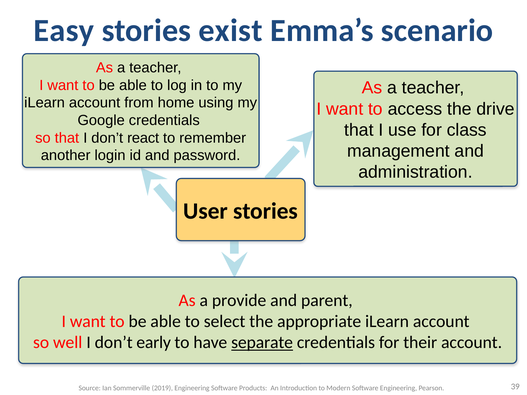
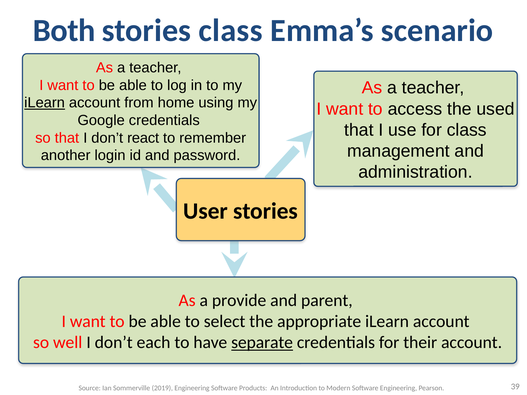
Easy: Easy -> Both
stories exist: exist -> class
iLearn at (45, 103) underline: none -> present
drive: drive -> used
early: early -> each
